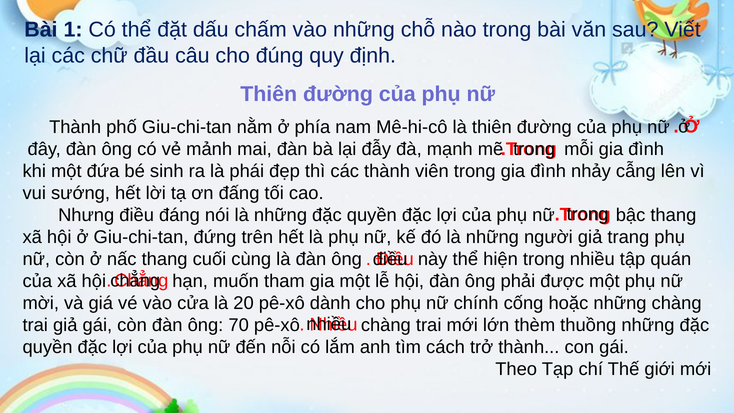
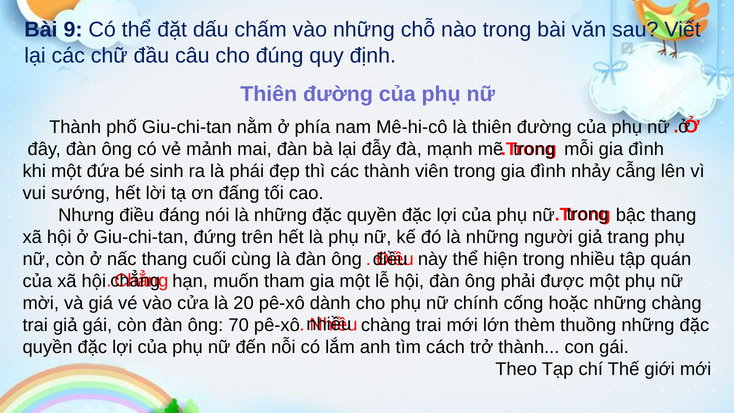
1: 1 -> 9
